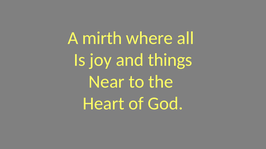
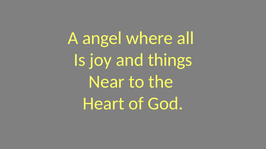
mirth: mirth -> angel
